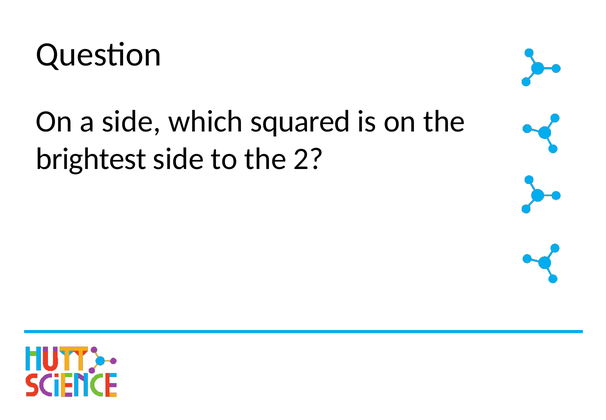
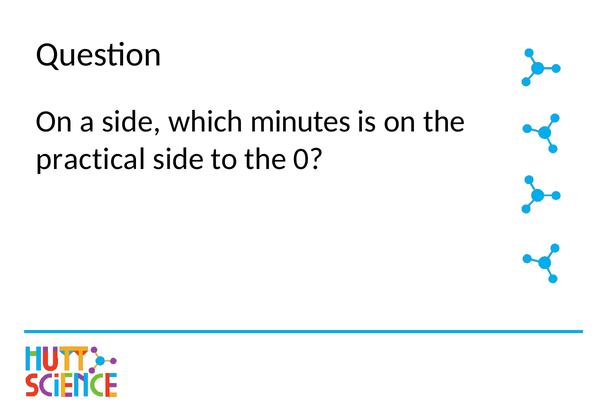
squared: squared -> minutes
brightest: brightest -> practical
2: 2 -> 0
